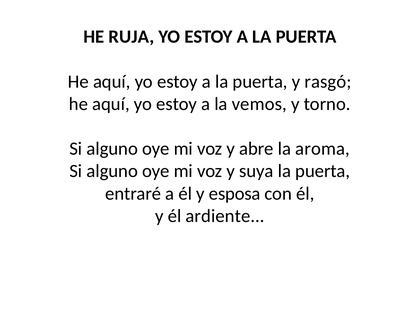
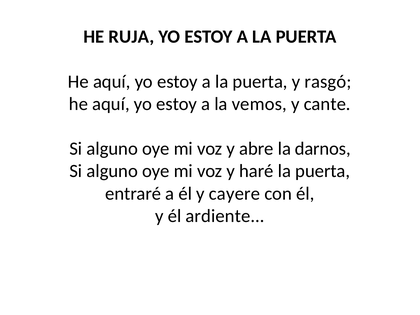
torno: torno -> cante
aroma: aroma -> darnos
suya: suya -> haré
esposa: esposa -> cayere
